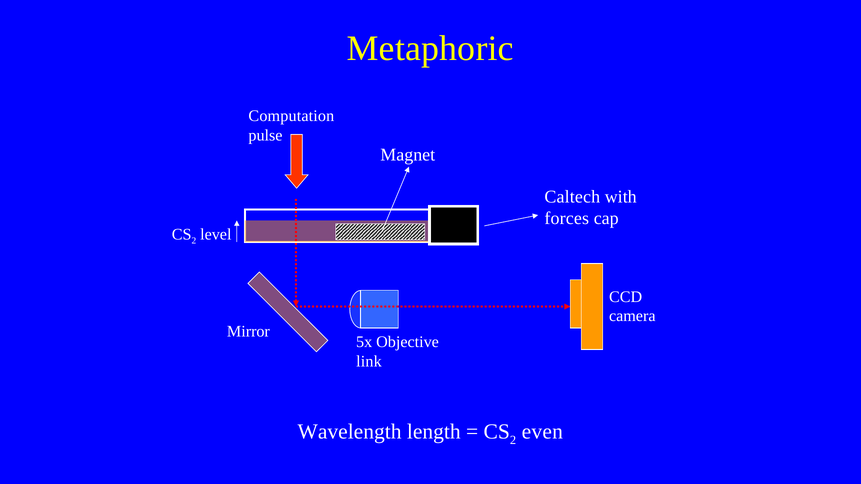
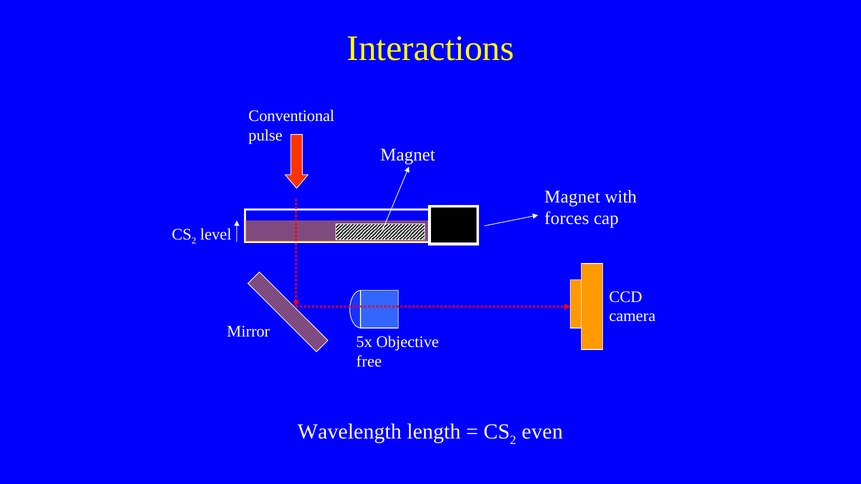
Metaphoric: Metaphoric -> Interactions
Computation: Computation -> Conventional
Caltech at (572, 197): Caltech -> Magnet
link: link -> free
